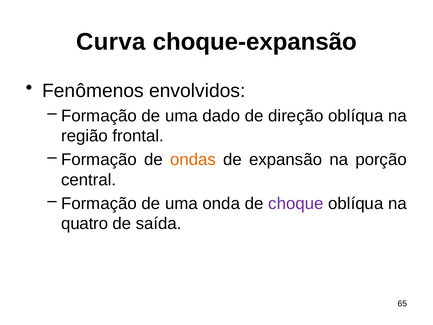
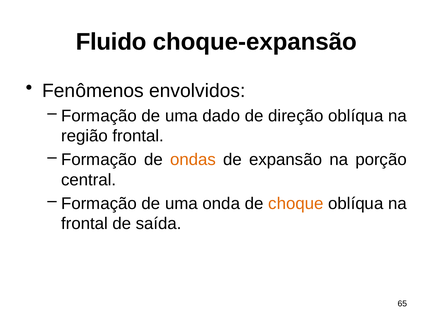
Curva: Curva -> Fluido
choque colour: purple -> orange
quatro at (85, 224): quatro -> frontal
